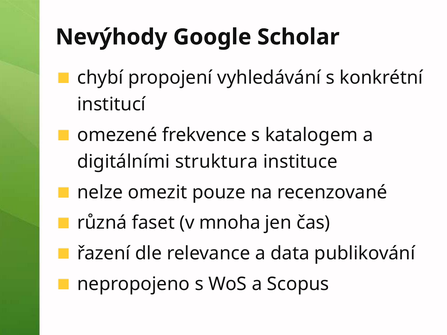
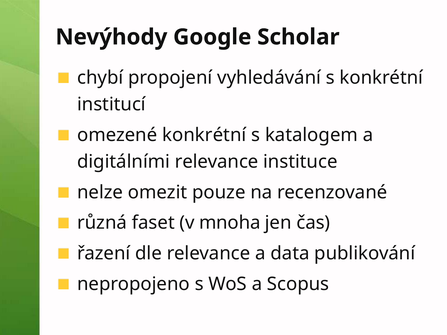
omezené frekvence: frekvence -> konkrétní
digitálními struktura: struktura -> relevance
